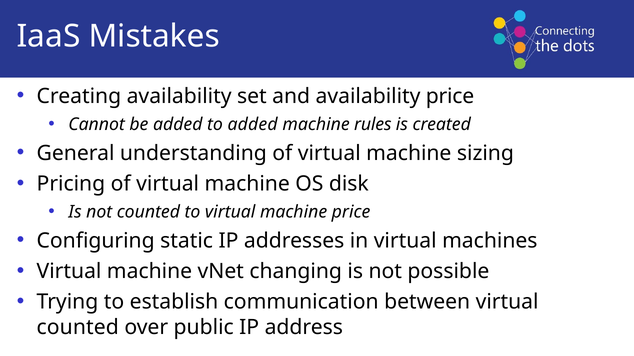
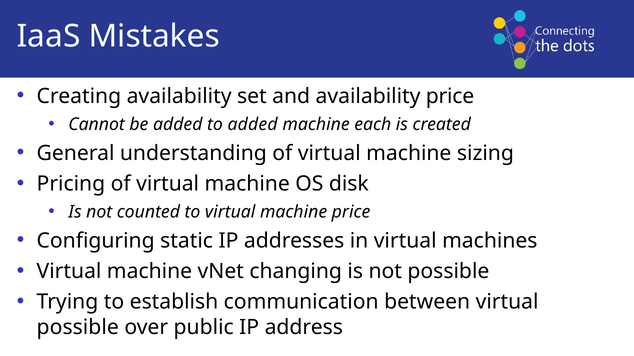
rules: rules -> each
counted at (78, 328): counted -> possible
